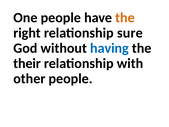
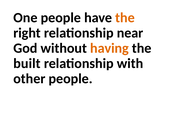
sure: sure -> near
having colour: blue -> orange
their: their -> built
